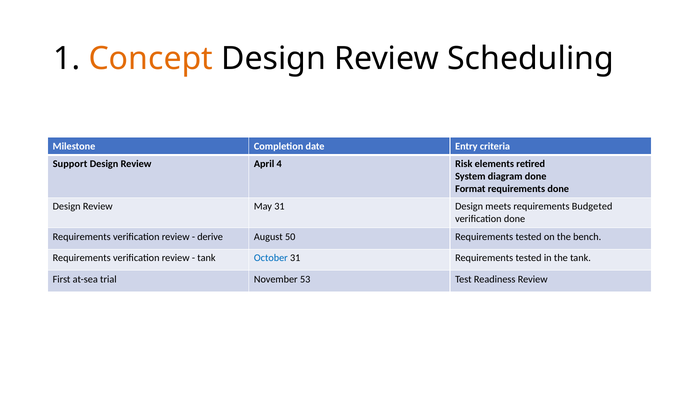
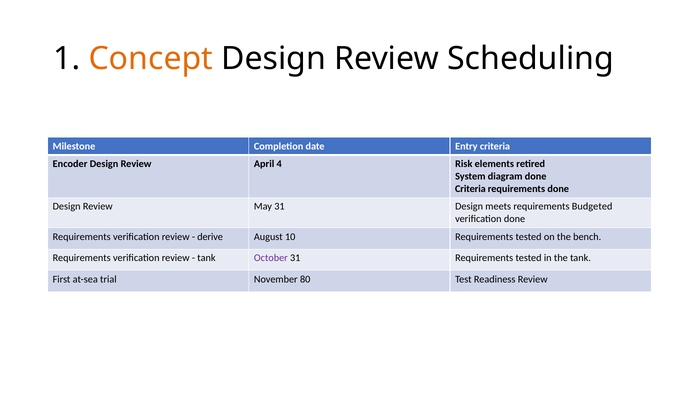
Support: Support -> Encoder
Format at (470, 189): Format -> Criteria
50: 50 -> 10
October colour: blue -> purple
53: 53 -> 80
